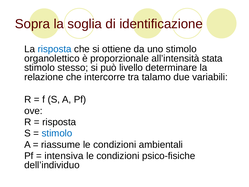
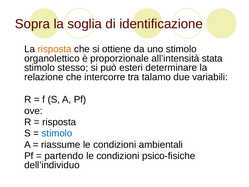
risposta at (55, 49) colour: blue -> orange
livello: livello -> esteri
intensiva: intensiva -> partendo
